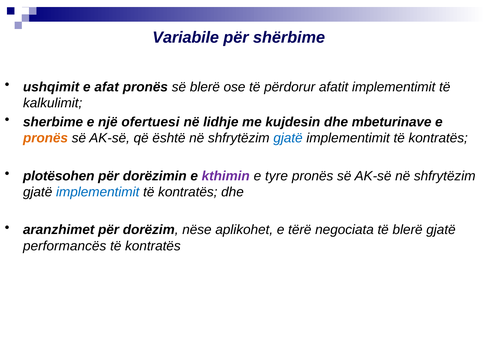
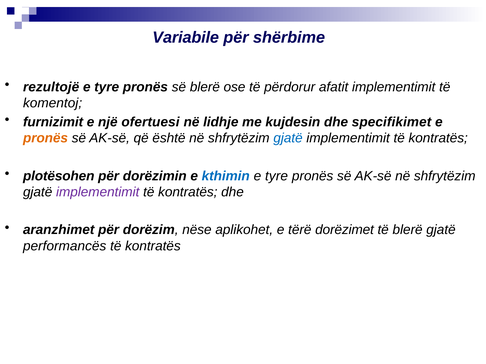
ushqimit: ushqimit -> rezultojë
afat at (107, 87): afat -> tyre
kalkulimit: kalkulimit -> komentoj
sherbime: sherbime -> furnizimit
mbeturinave: mbeturinave -> specifikimet
kthimin colour: purple -> blue
implementimit at (98, 192) colour: blue -> purple
negociata: negociata -> dorëzimet
